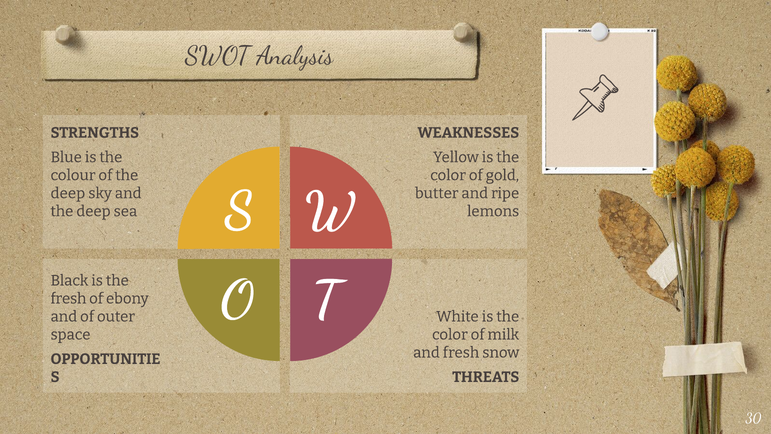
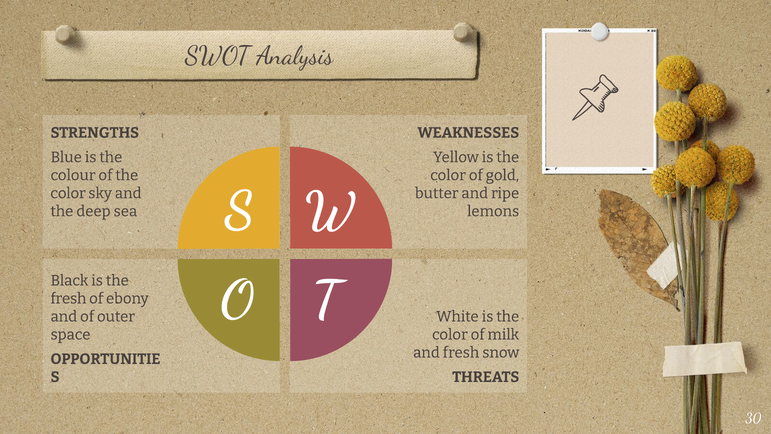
deep at (68, 193): deep -> color
